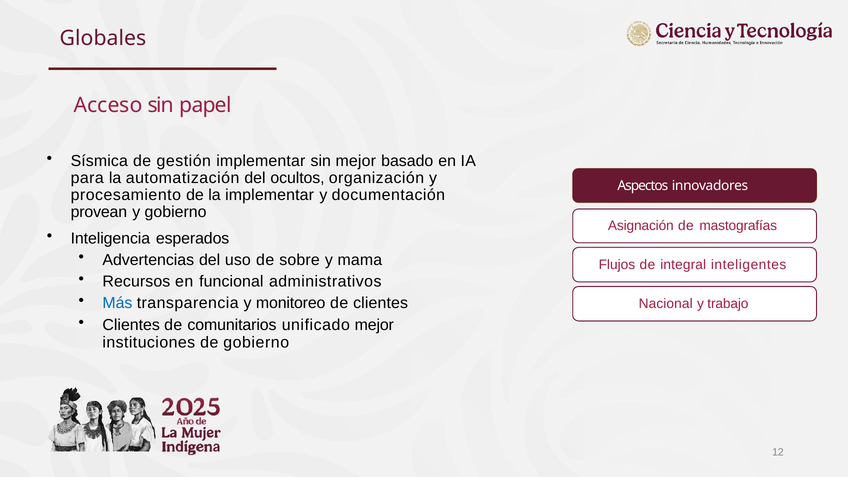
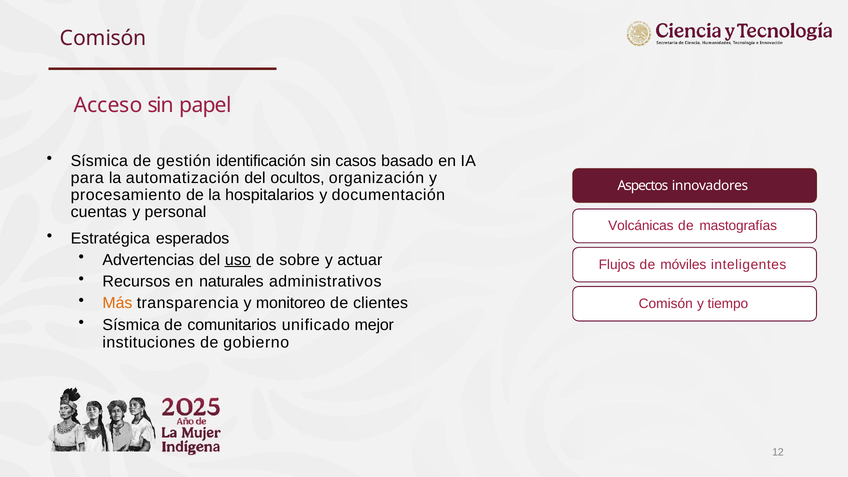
Globales at (103, 38): Globales -> Comisón
gestión implementar: implementar -> identificación
sin mejor: mejor -> casos
la implementar: implementar -> hospitalarios
provean: provean -> cuentas
y gobierno: gobierno -> personal
Asignación: Asignación -> Volcánicas
Inteligencia: Inteligencia -> Estratégica
uso underline: none -> present
mama: mama -> actuar
integral: integral -> móviles
funcional: funcional -> naturales
Más colour: blue -> orange
Nacional at (666, 304): Nacional -> Comisón
trabajo: trabajo -> tiempo
Clientes at (131, 325): Clientes -> Sísmica
